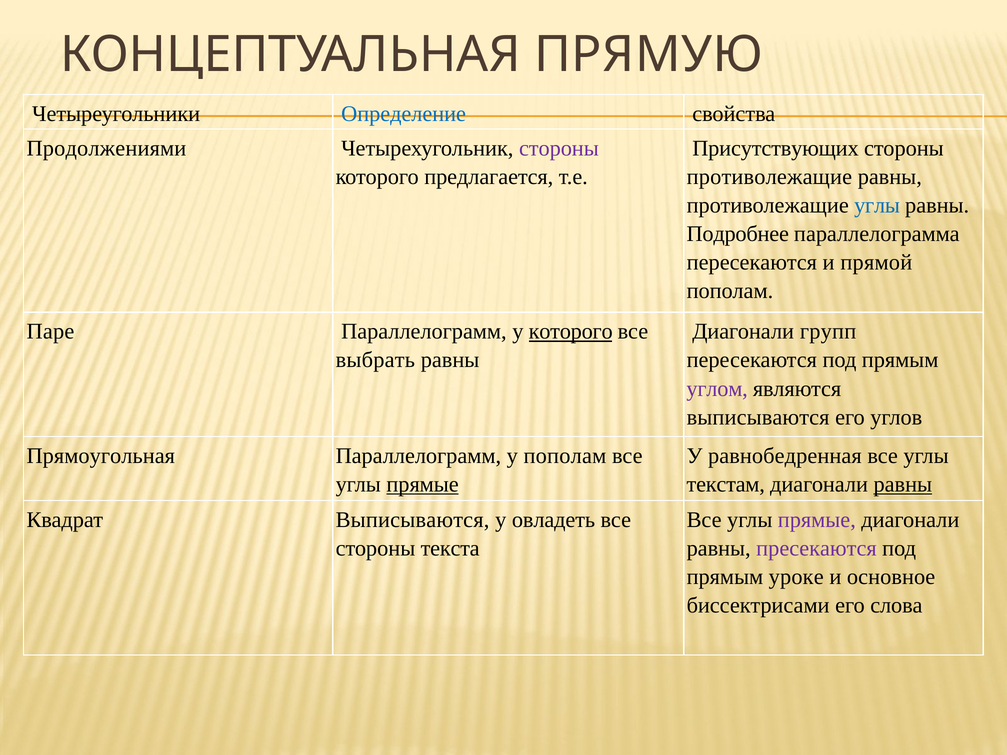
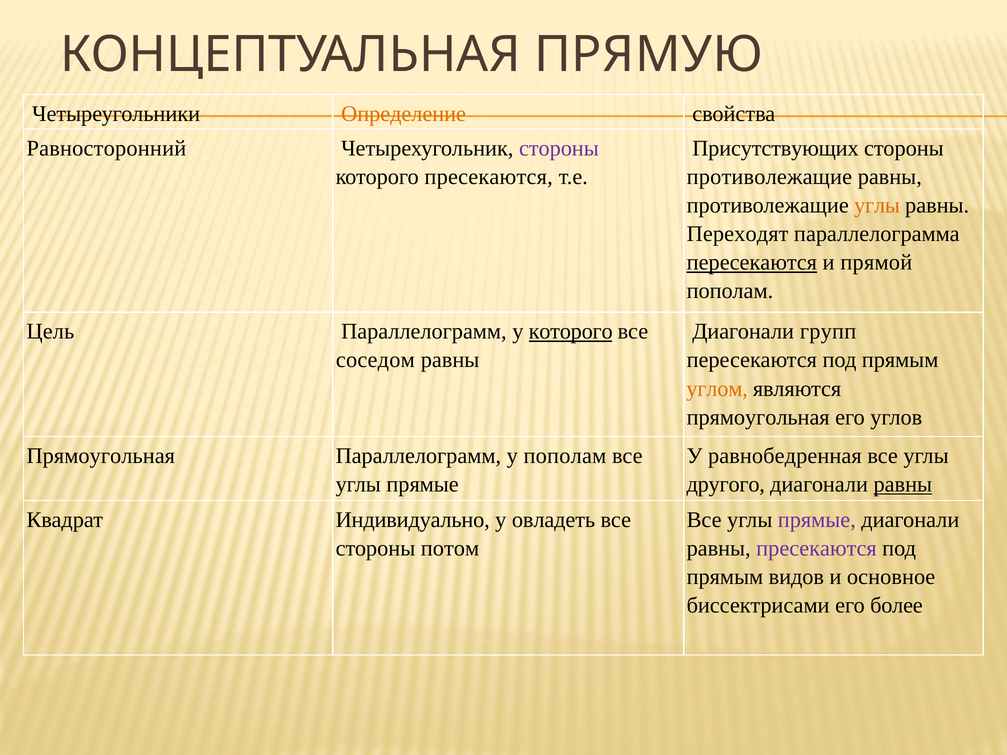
Определение colour: blue -> orange
Продолжениями: Продолжениями -> Равносторонний
которого предлагается: предлагается -> пресекаются
углы at (877, 205) colour: blue -> orange
Подробнее: Подробнее -> Переходят
пересекаются at (752, 263) underline: none -> present
Паре: Паре -> Цель
выбрать: выбрать -> соседом
углом colour: purple -> orange
выписываются at (758, 417): выписываются -> прямоугольная
прямые at (423, 485) underline: present -> none
текстам: текстам -> другого
Квадрат Выписываются: Выписываются -> Индивидуально
текста: текста -> потом
уроке: уроке -> видов
слова: слова -> более
